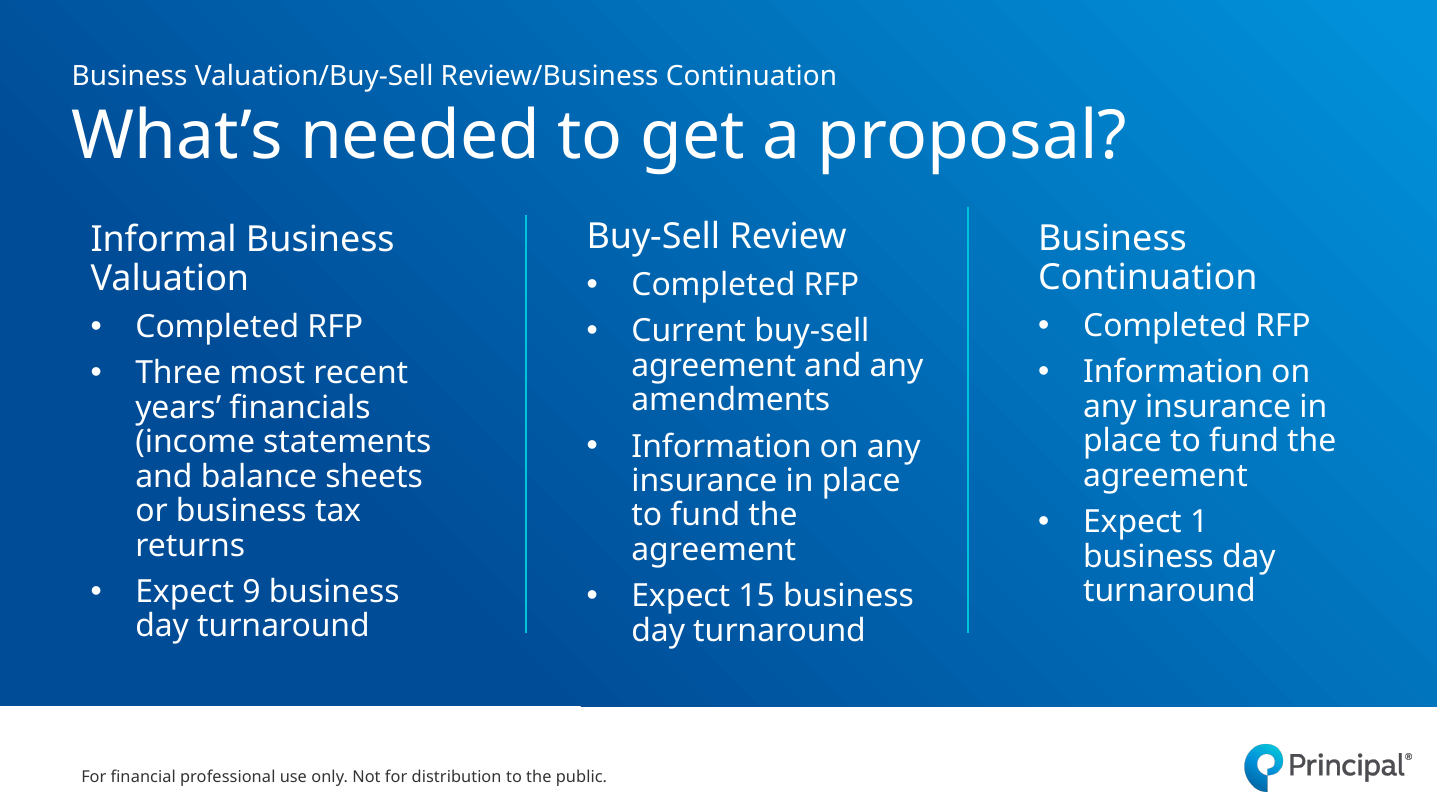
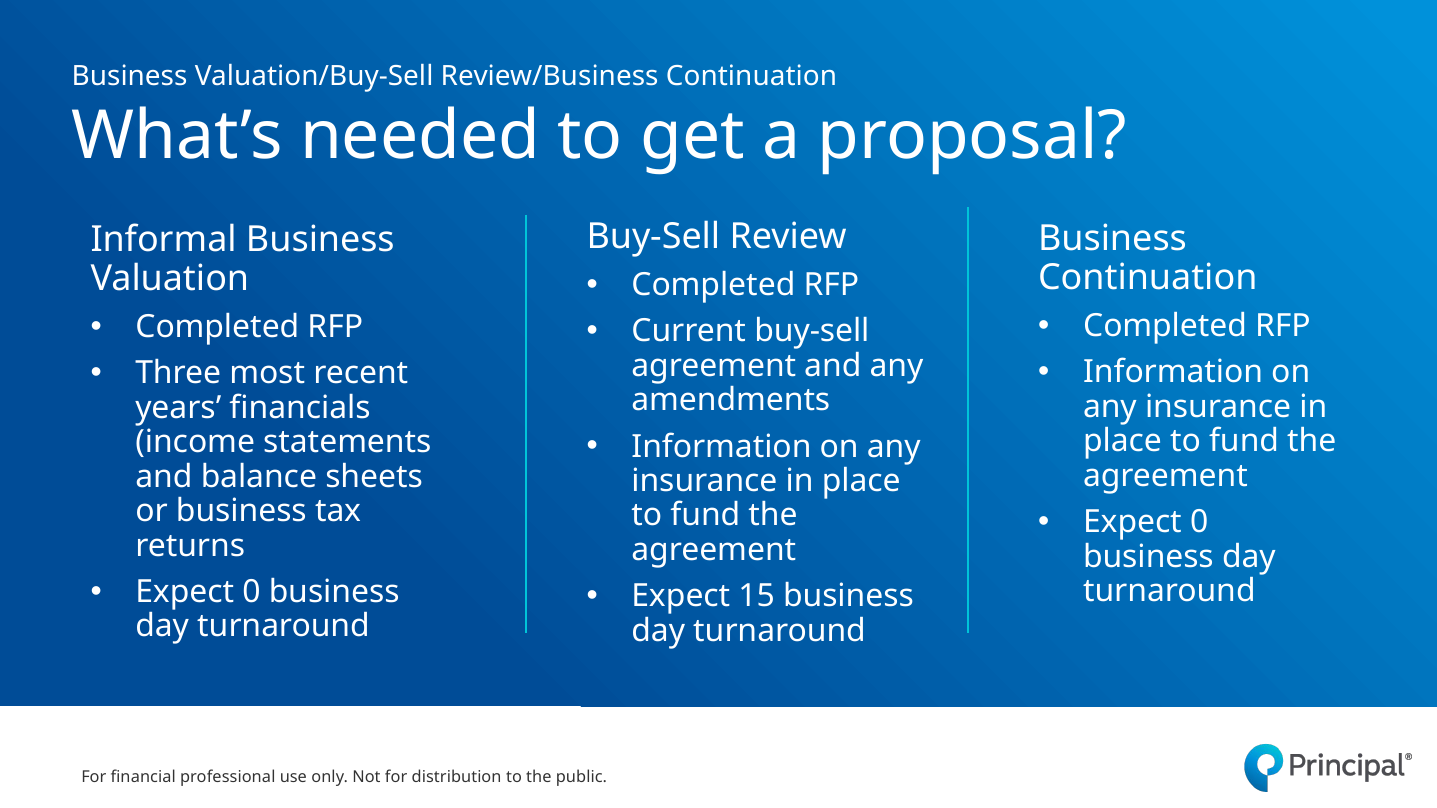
1 at (1199, 522): 1 -> 0
9 at (251, 592): 9 -> 0
